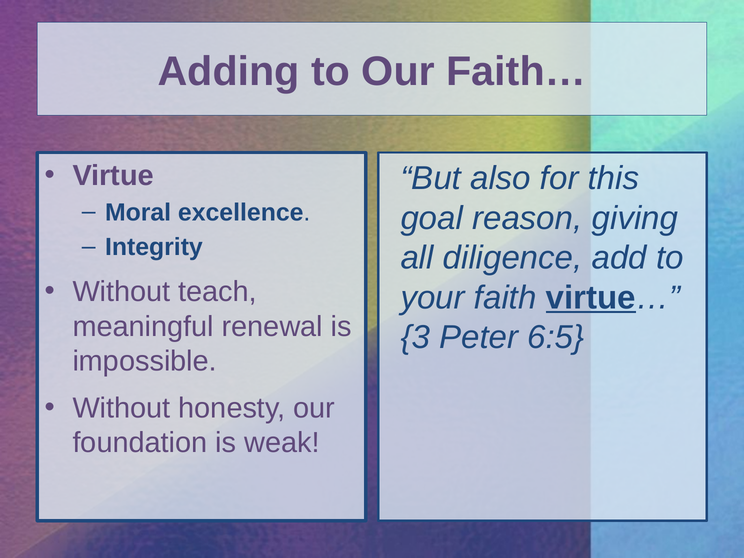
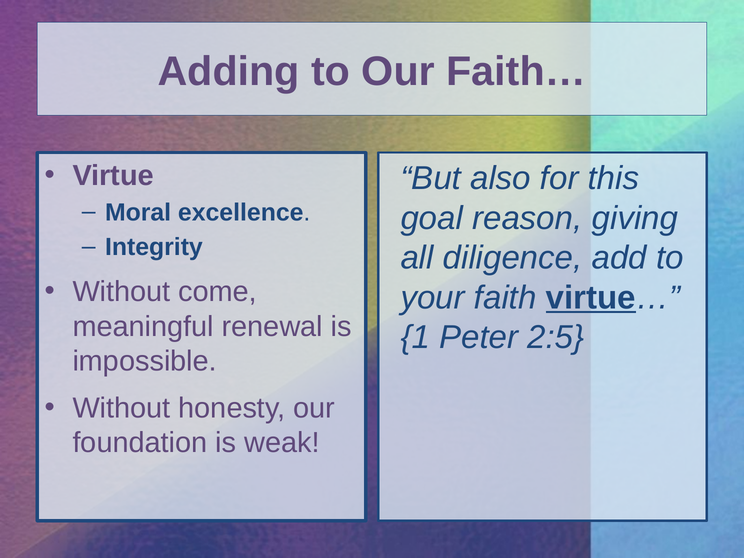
teach: teach -> come
3: 3 -> 1
6:5: 6:5 -> 2:5
